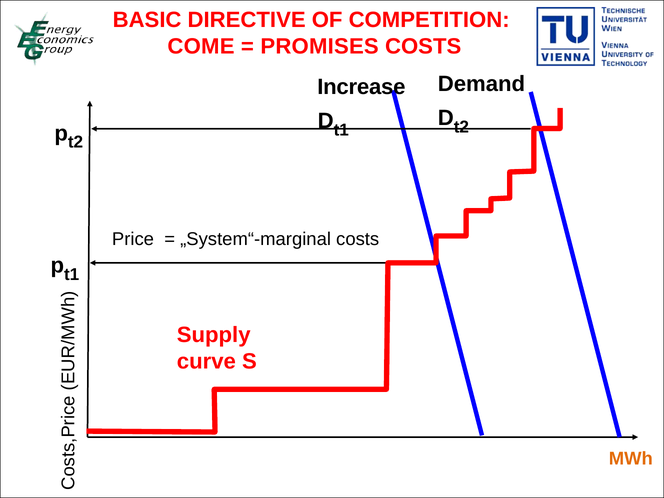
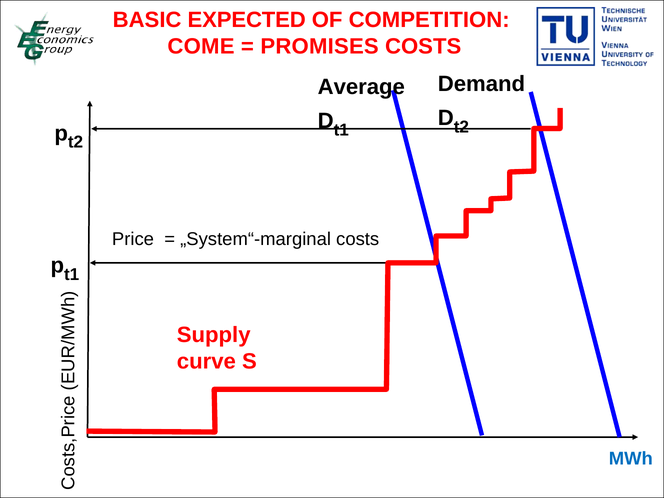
DIRECTIVE: DIRECTIVE -> EXPECTED
Increase: Increase -> Average
MWh colour: orange -> blue
